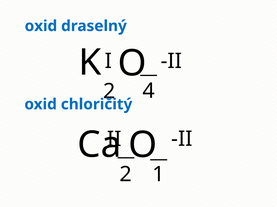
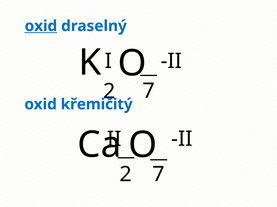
oxid at (41, 26) underline: none -> present
4 at (149, 91): 4 -> 7
chloričitý: chloričitý -> křemičitý
1 at (158, 175): 1 -> 7
